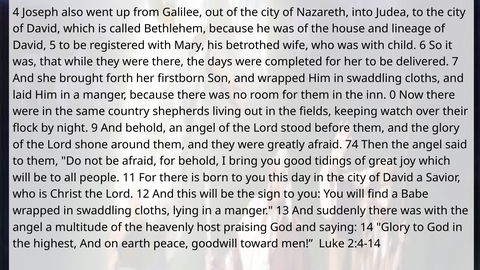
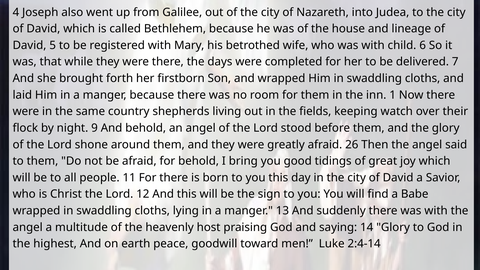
0: 0 -> 1
74: 74 -> 26
